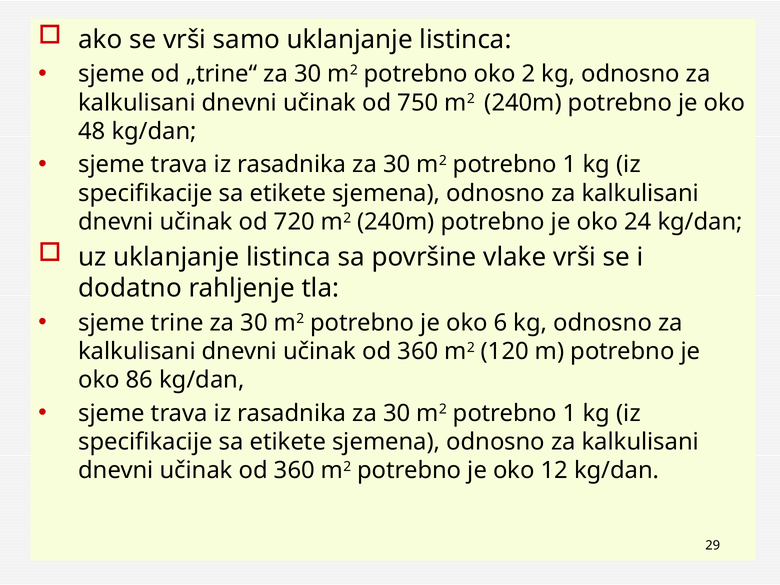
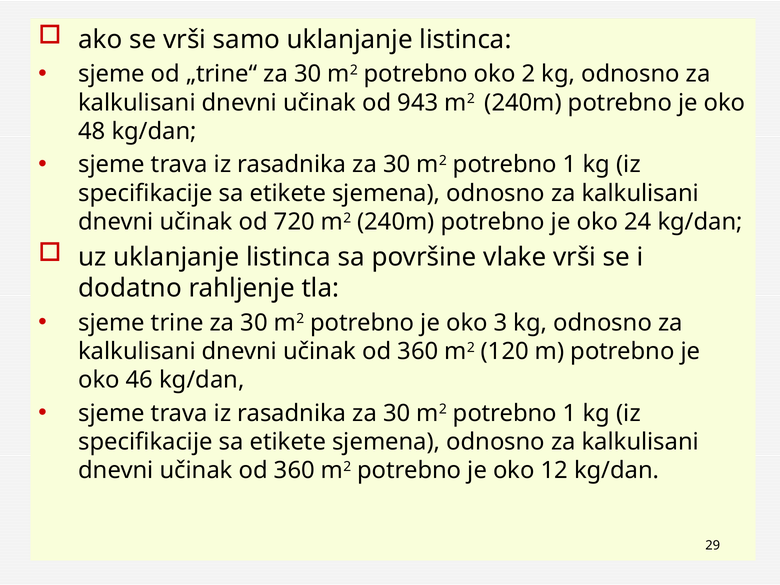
750: 750 -> 943
6: 6 -> 3
86: 86 -> 46
